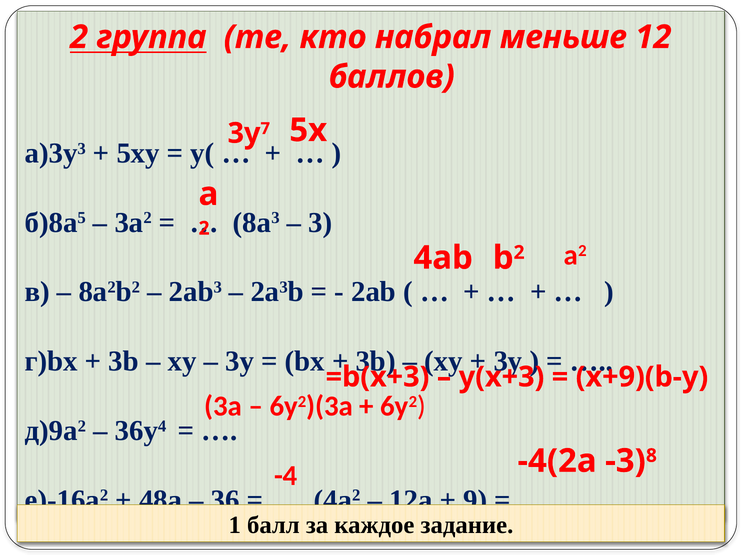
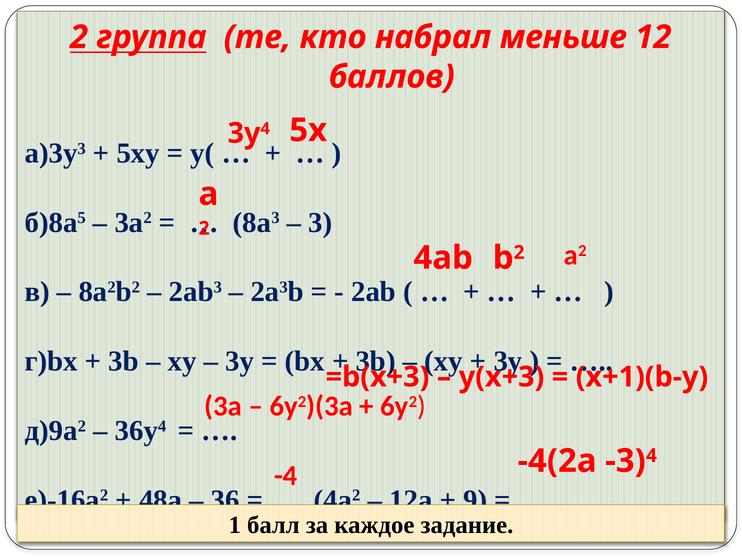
7 at (265, 128): 7 -> 4
x+9)(b-y: x+9)(b-y -> x+1)(b-y
8 at (651, 455): 8 -> 4
